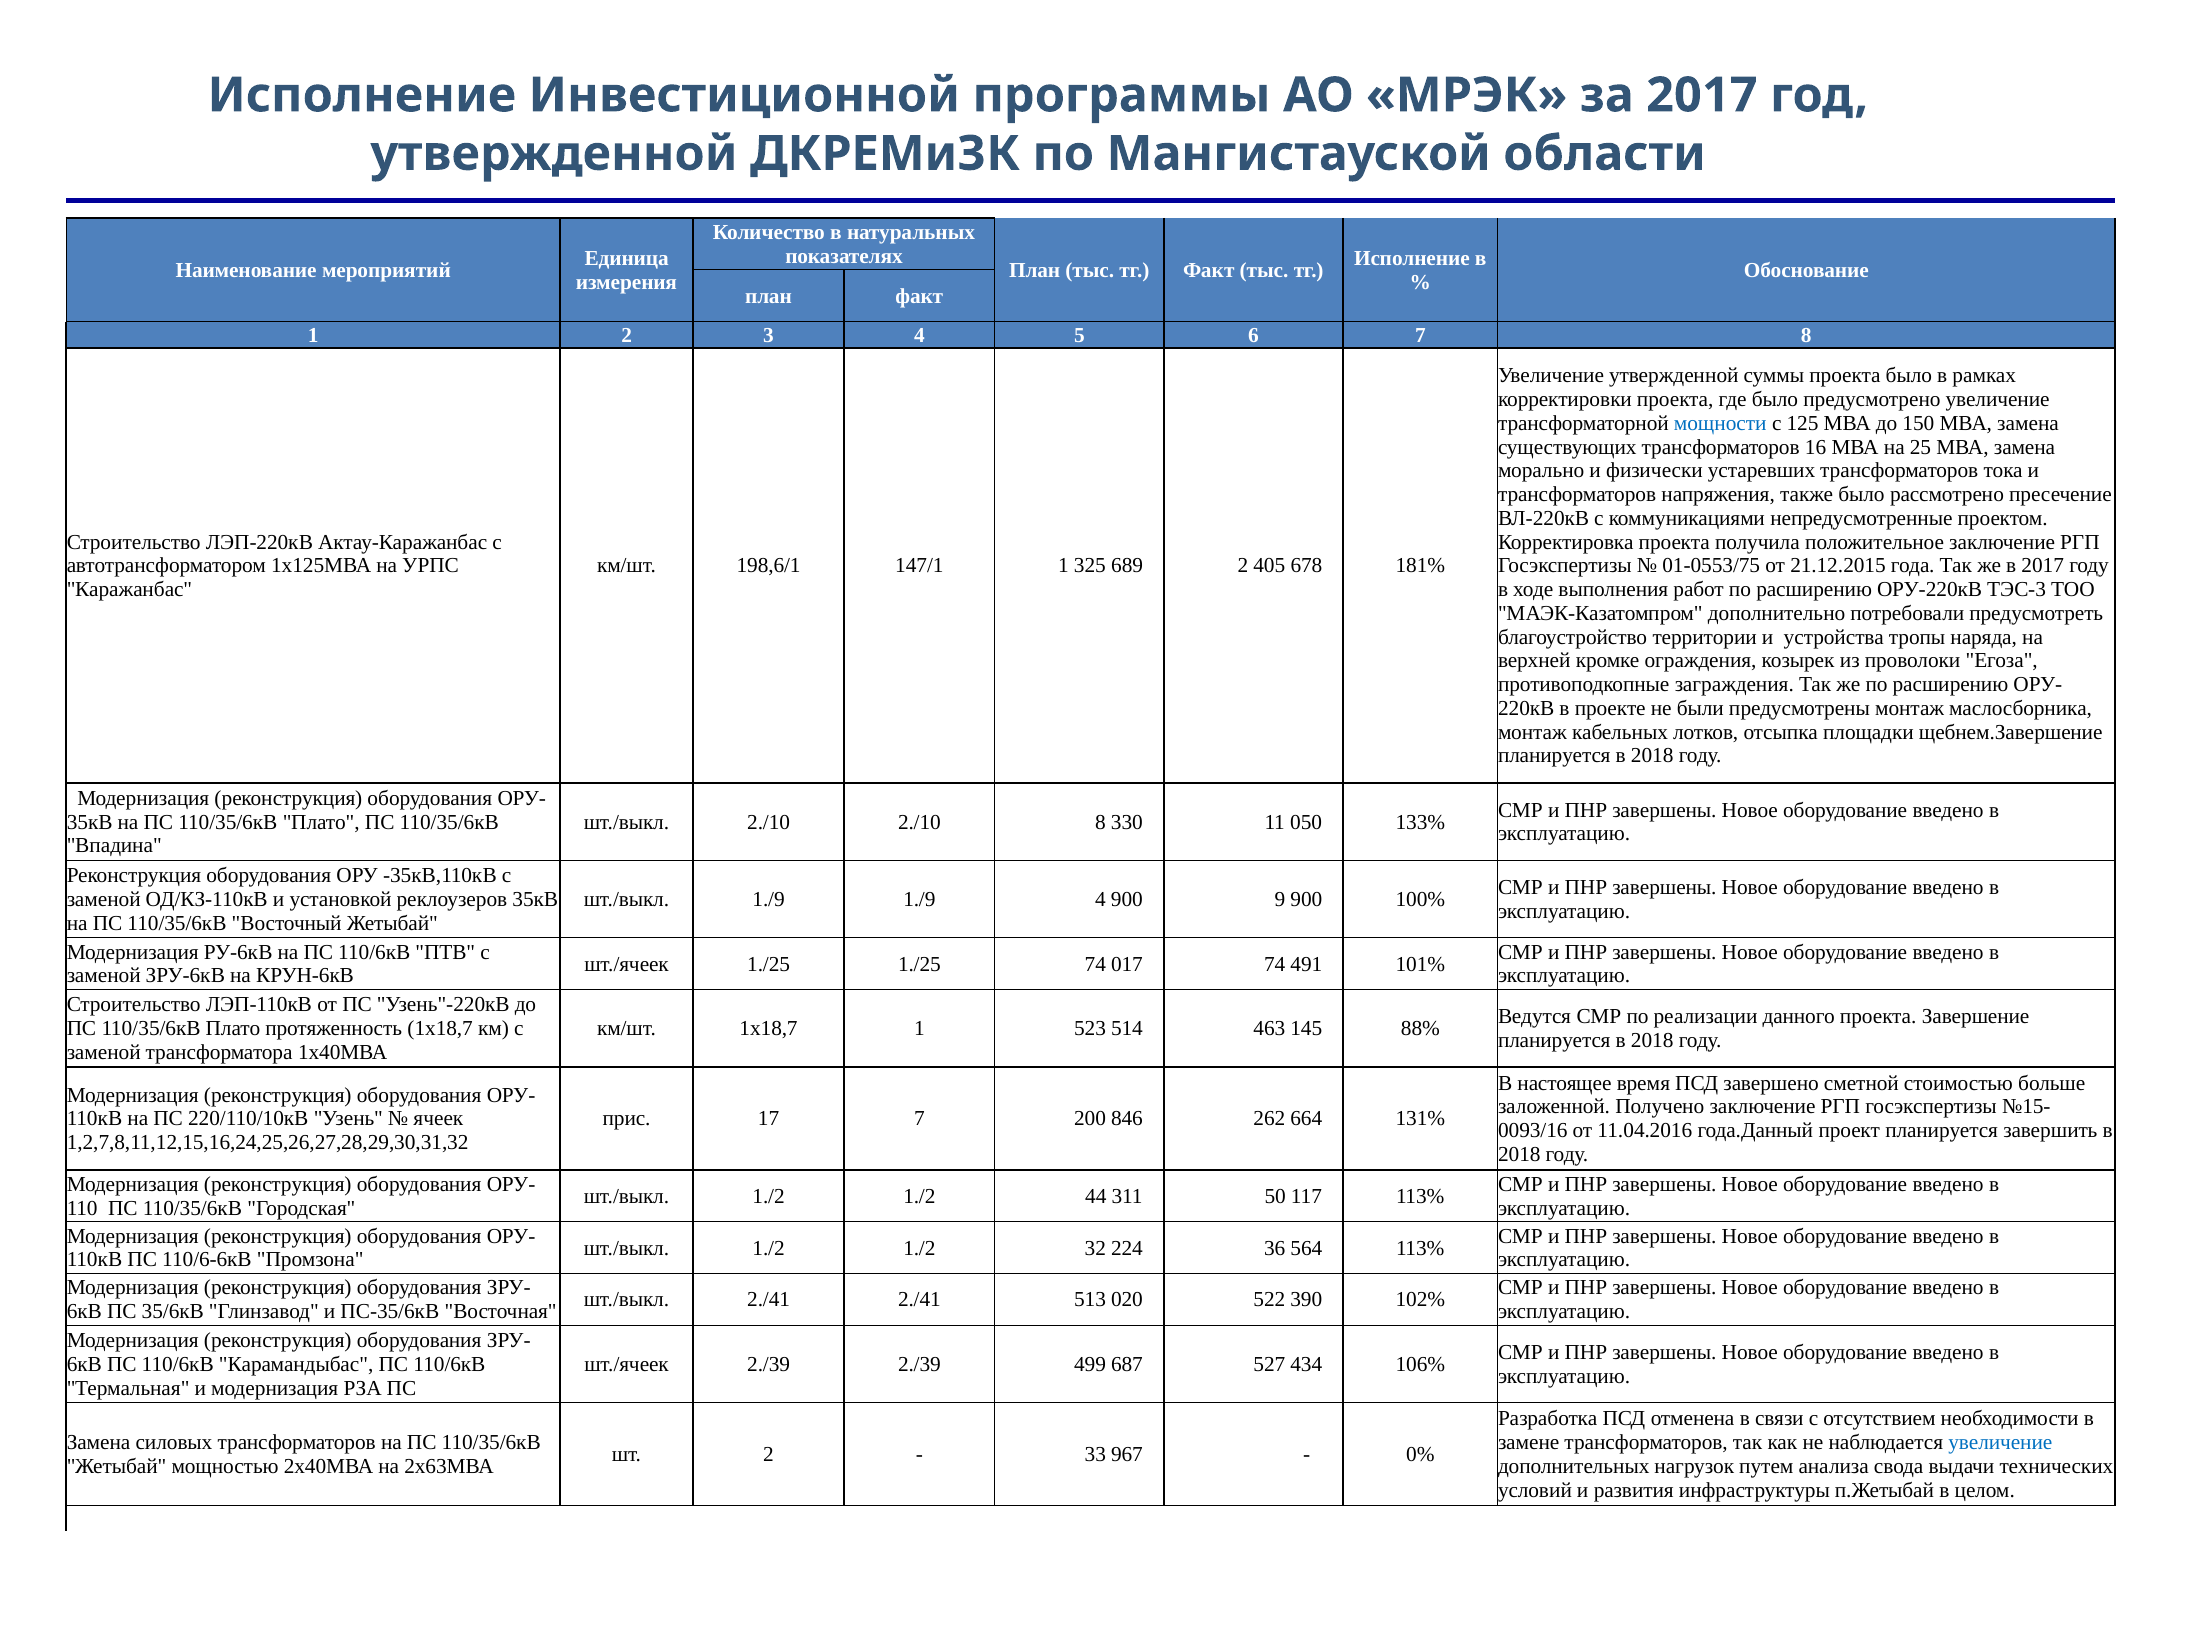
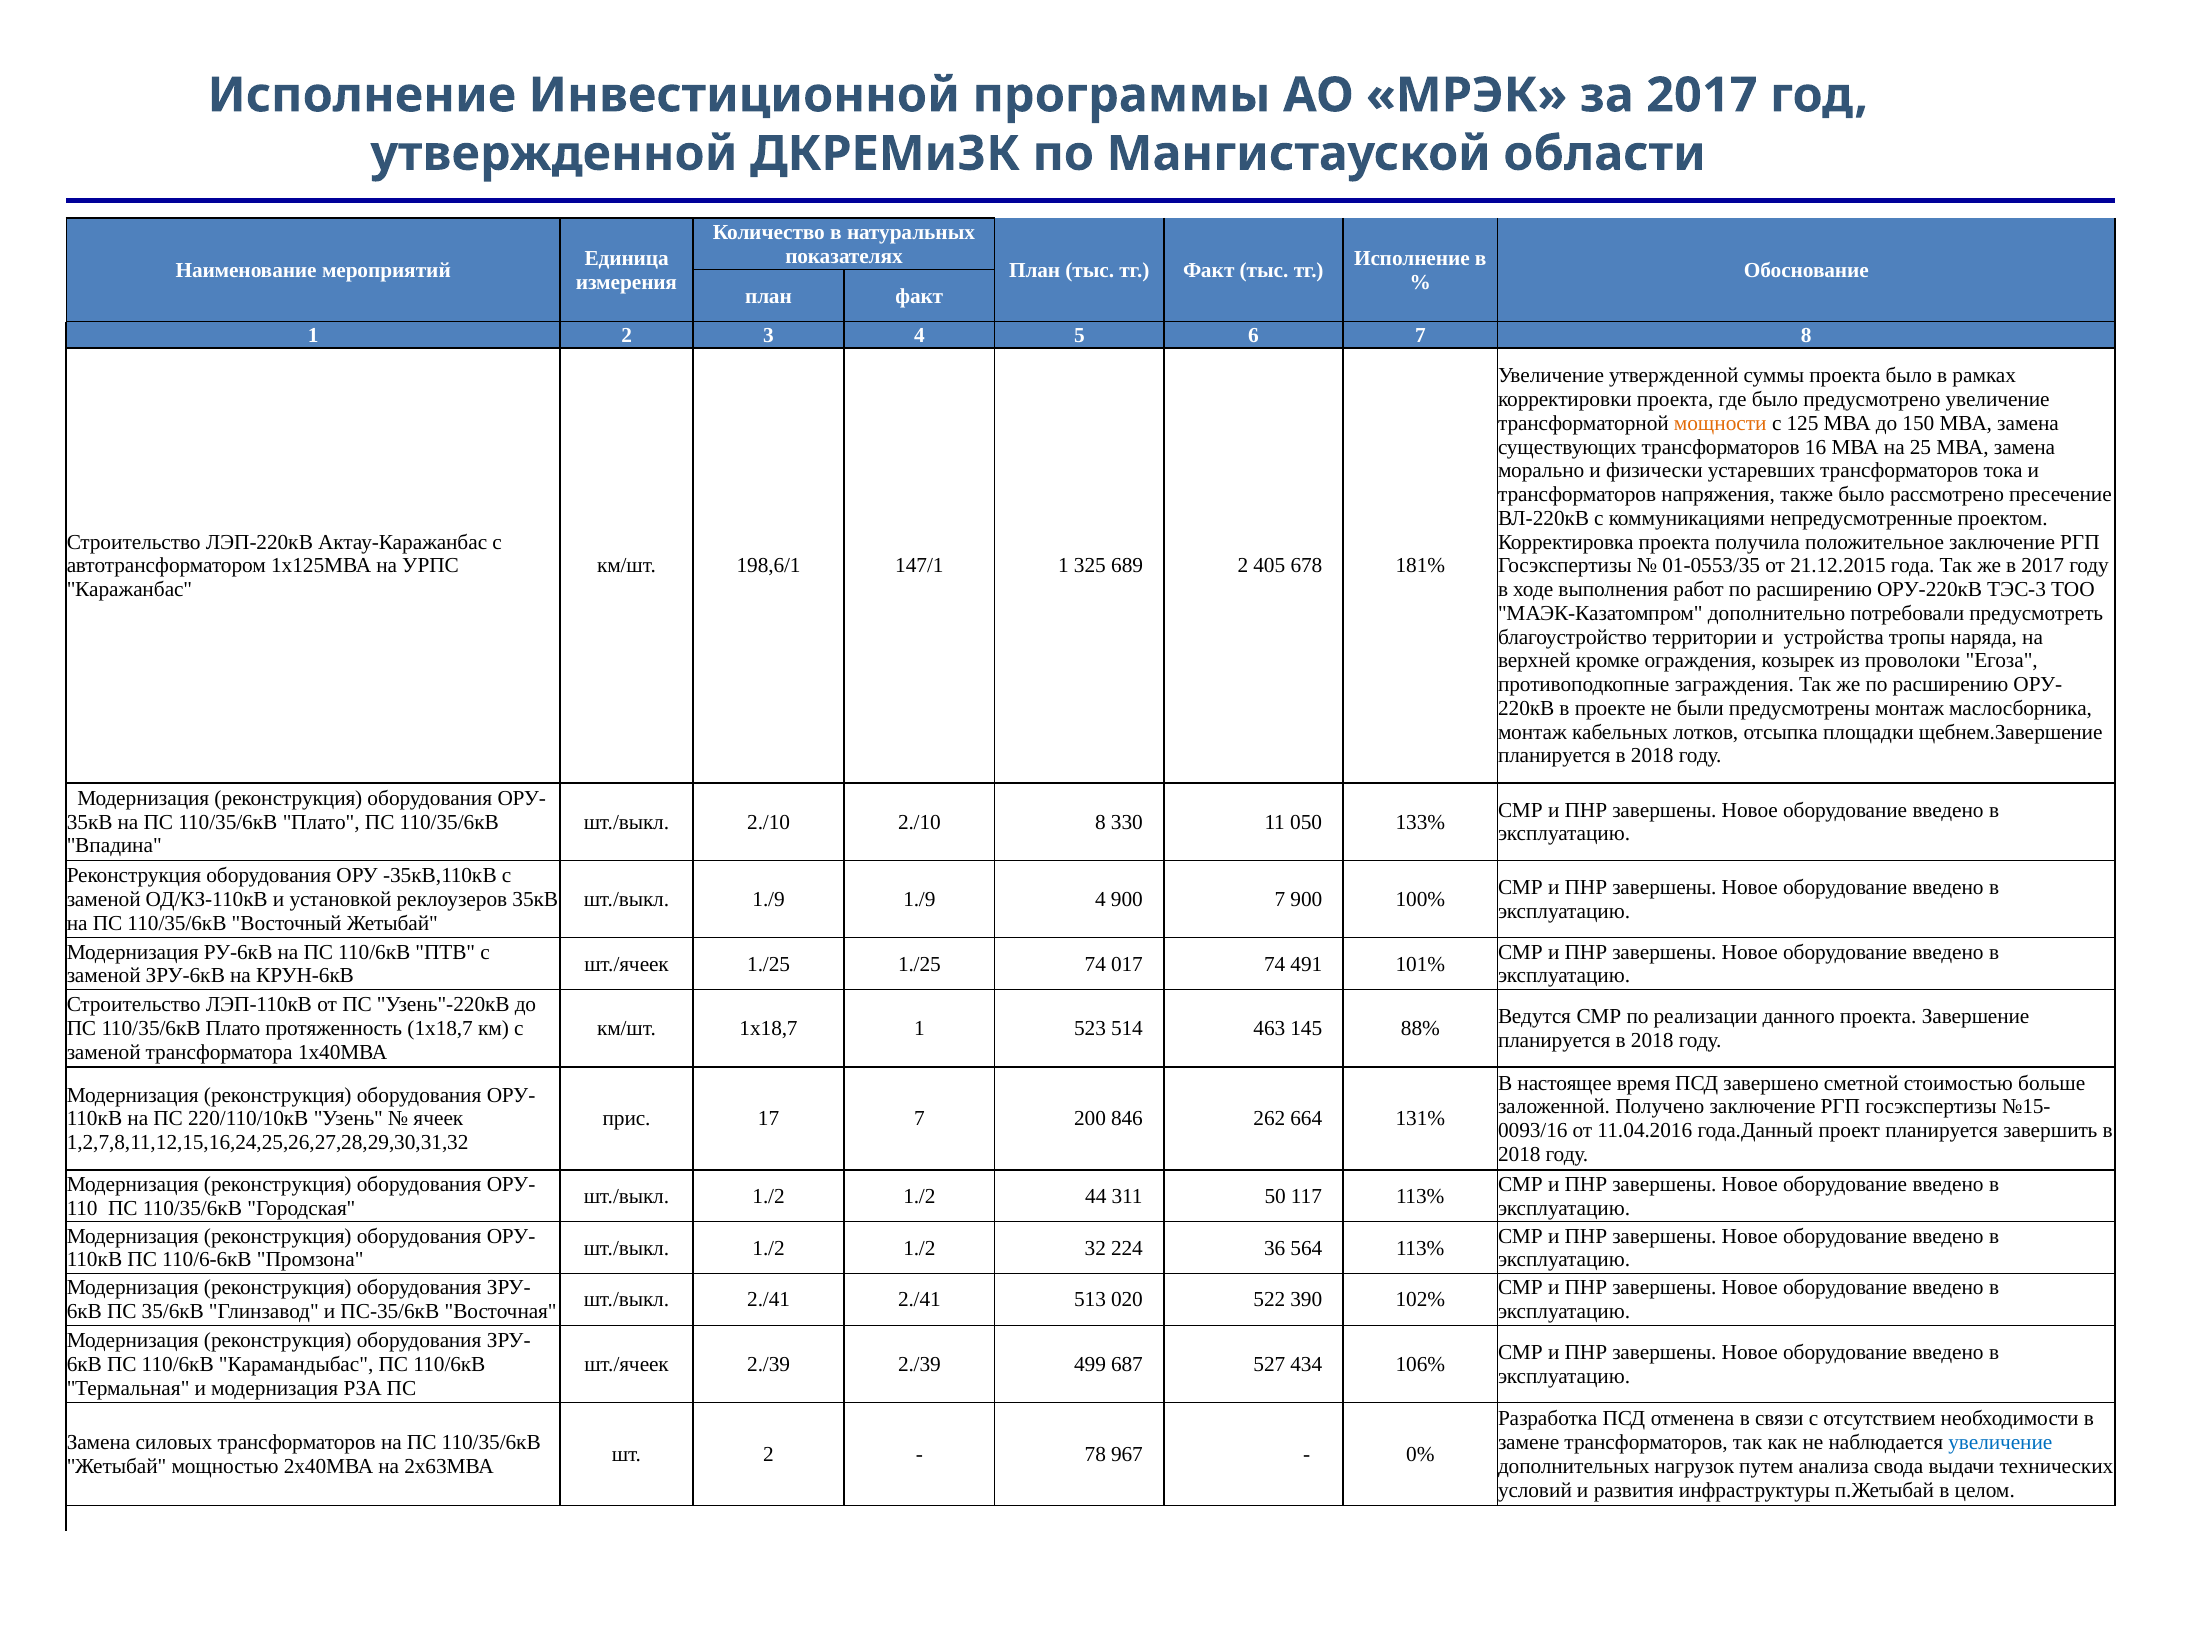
мощности colour: blue -> orange
01-0553/75: 01-0553/75 -> 01-0553/35
900 9: 9 -> 7
33: 33 -> 78
